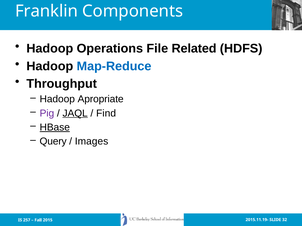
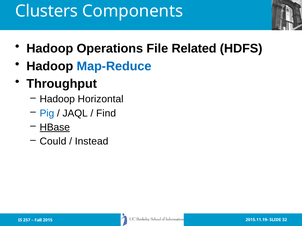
Franklin: Franklin -> Clusters
Apropriate: Apropriate -> Horizontal
Pig colour: purple -> blue
JAQL underline: present -> none
Query: Query -> Could
Images: Images -> Instead
